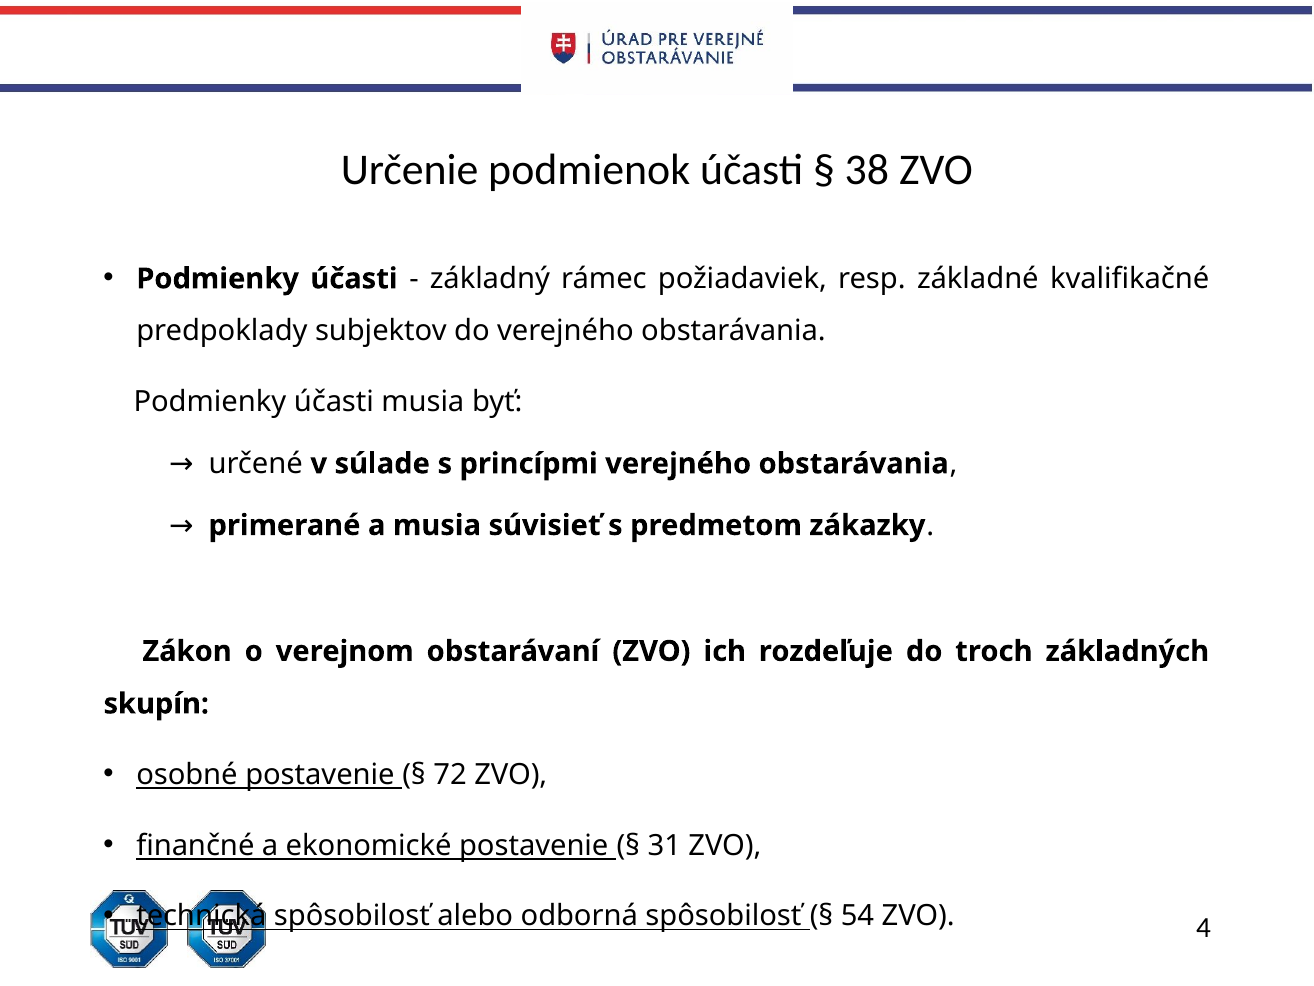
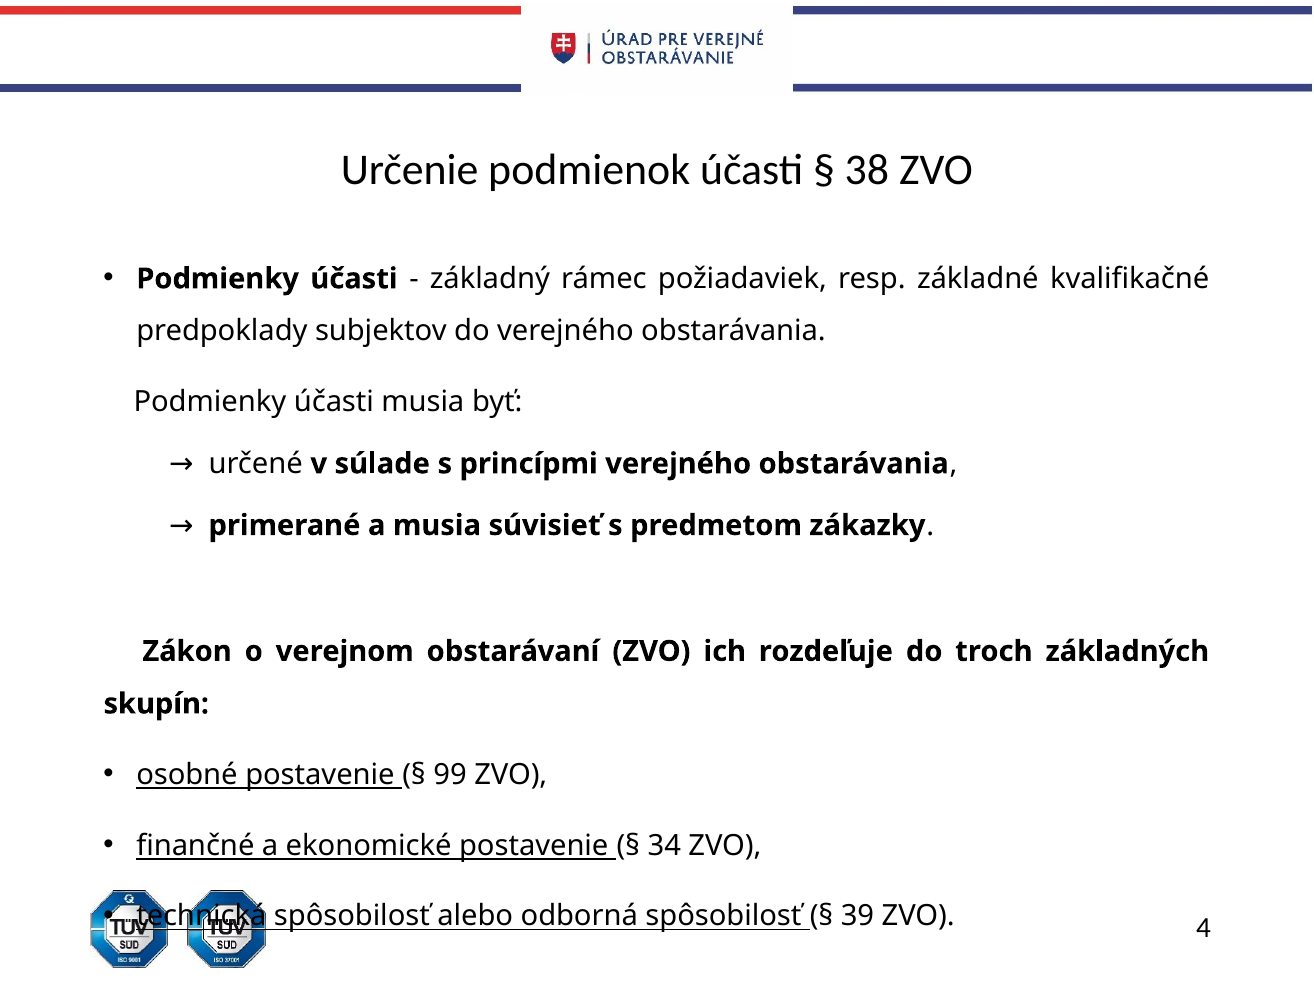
72: 72 -> 99
31: 31 -> 34
54: 54 -> 39
